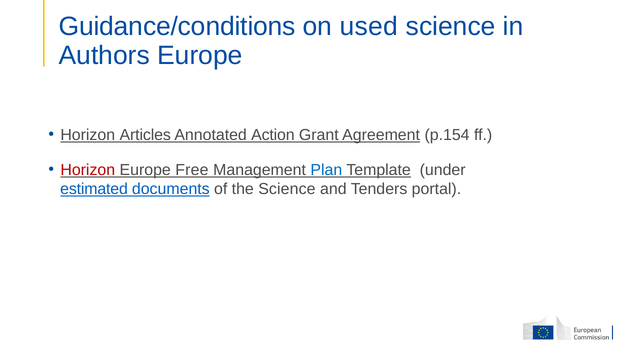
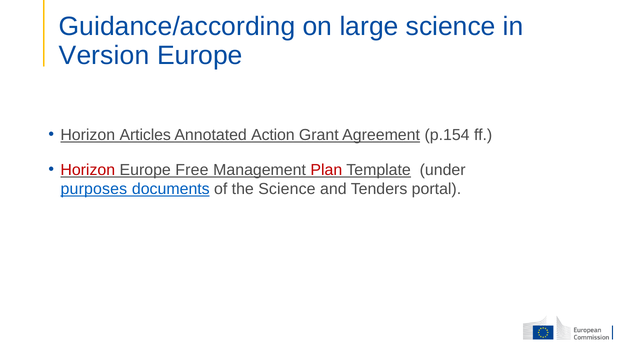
Guidance/conditions: Guidance/conditions -> Guidance/according
used: used -> large
Authors: Authors -> Version
Plan colour: blue -> red
estimated: estimated -> purposes
